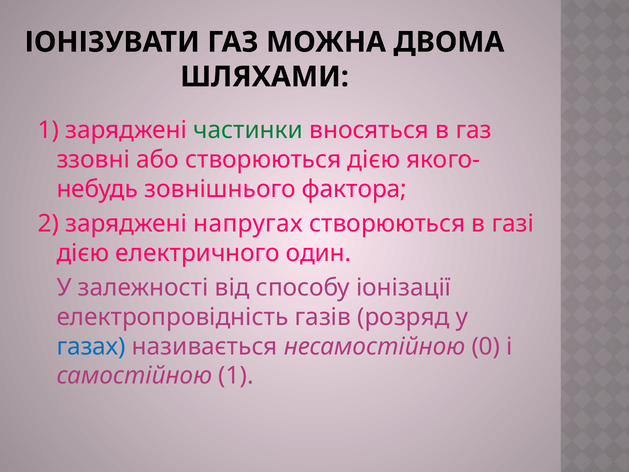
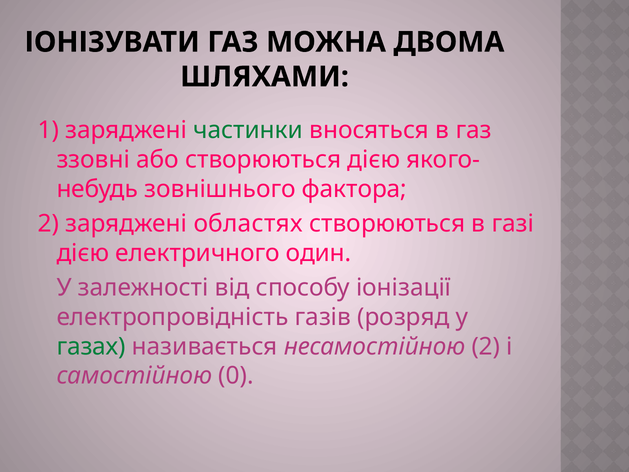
напругах: напругах -> областях
газах colour: blue -> green
несамостійною 0: 0 -> 2
самостійною 1: 1 -> 0
